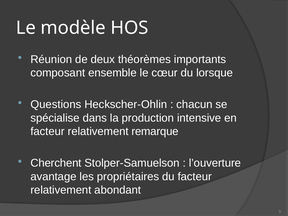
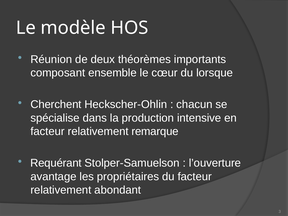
Questions: Questions -> Cherchent
Cherchent: Cherchent -> Requérant
